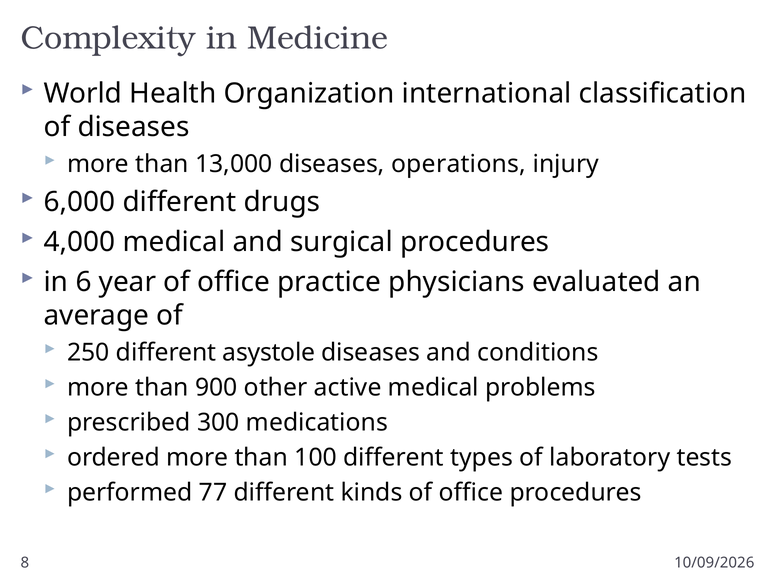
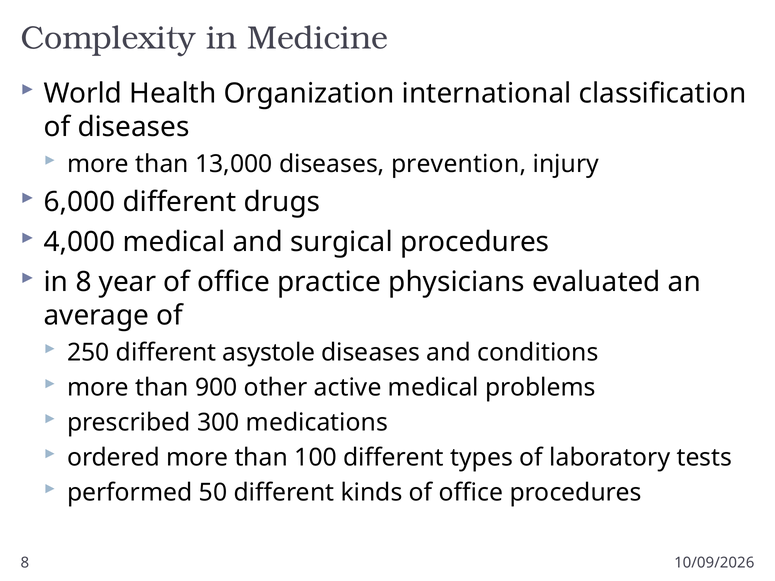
operations: operations -> prevention
in 6: 6 -> 8
77: 77 -> 50
